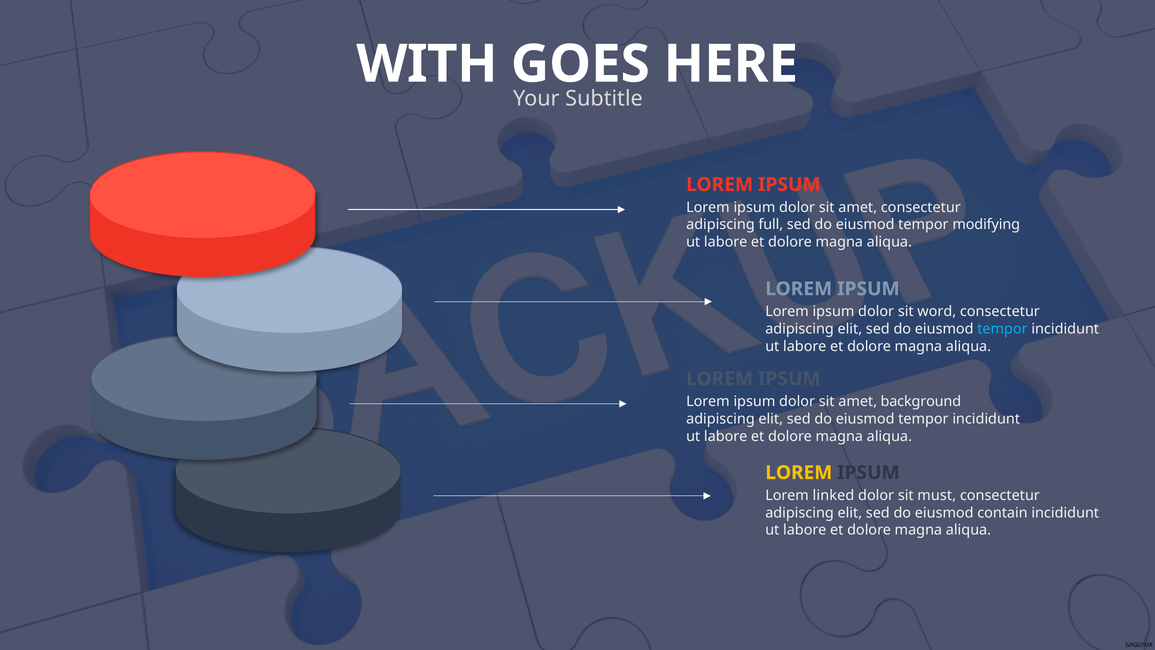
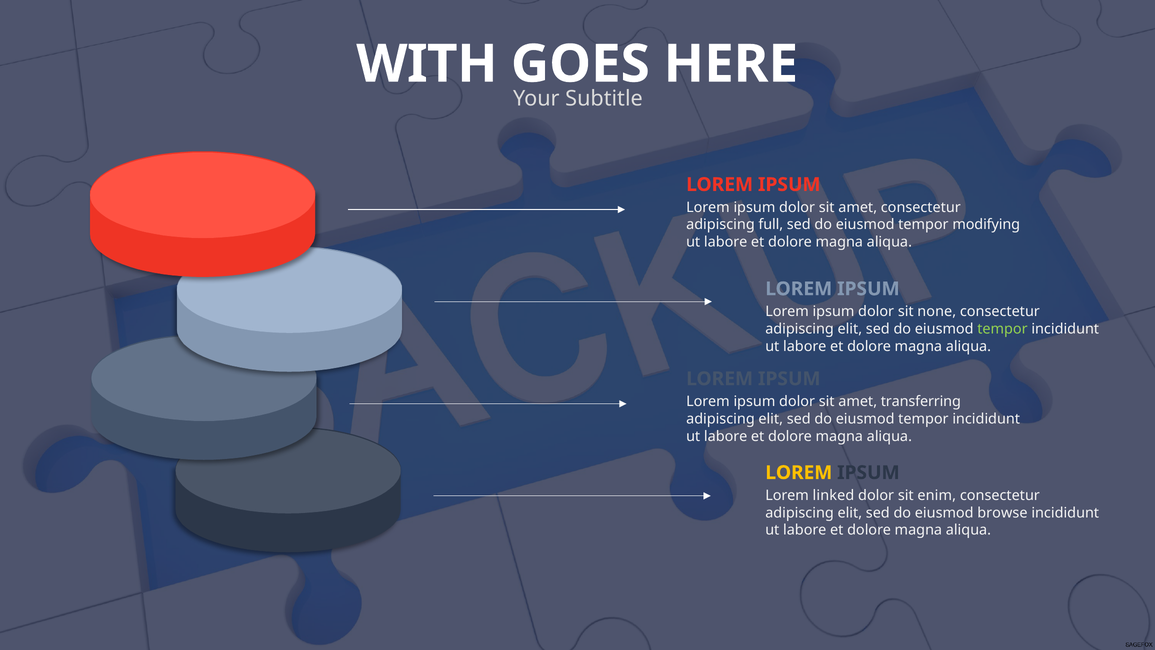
word: word -> none
tempor at (1002, 329) colour: light blue -> light green
background: background -> transferring
must: must -> enim
contain: contain -> browse
